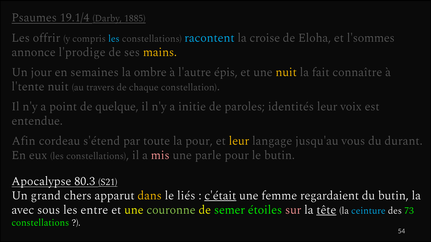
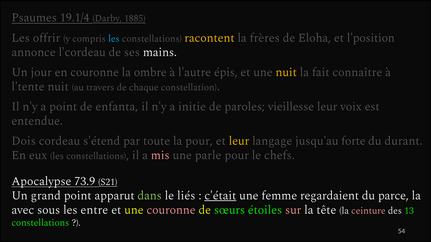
racontent colour: light blue -> yellow
croise: croise -> frères
l'sommes: l'sommes -> l'position
l'prodige: l'prodige -> l'cordeau
mains colour: yellow -> white
en semaines: semaines -> couronne
quelque: quelque -> enfanta
identités: identités -> vieillesse
Afin: Afin -> Dois
vous: vous -> forte
le butin: butin -> chefs
80.3: 80.3 -> 73.9
grand chers: chers -> point
dans colour: yellow -> light green
du butin: butin -> parce
couronne at (171, 210) colour: light green -> pink
semer: semer -> sœurs
tête underline: present -> none
ceinture colour: light blue -> pink
73: 73 -> 13
